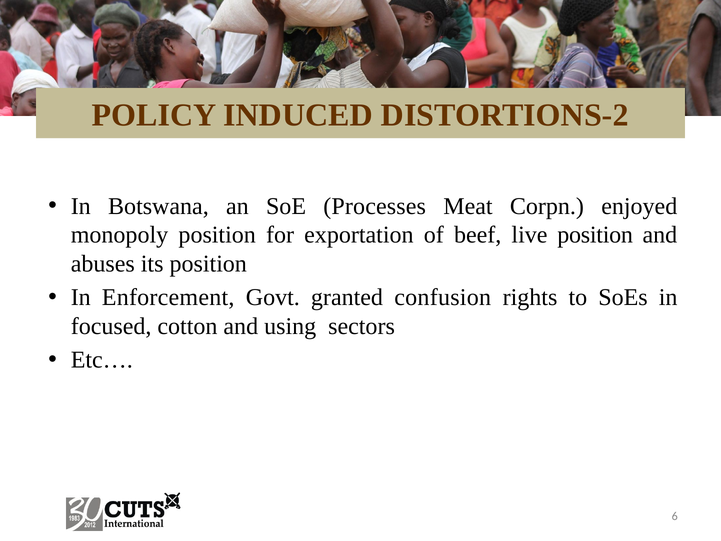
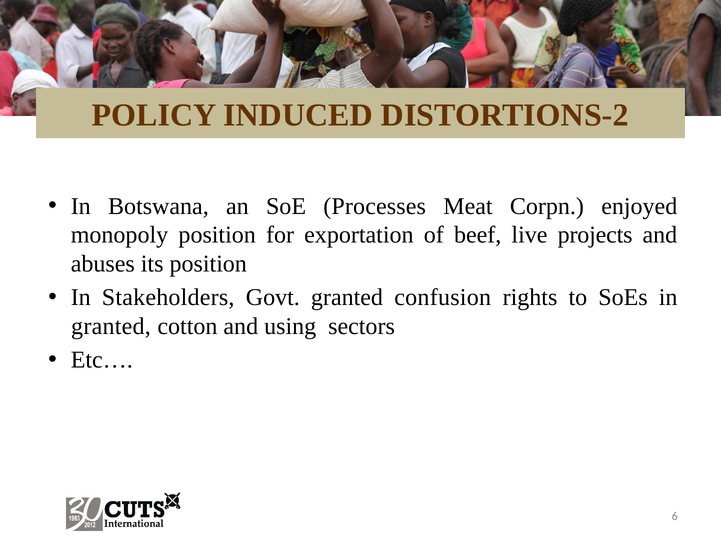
live position: position -> projects
Enforcement: Enforcement -> Stakeholders
focused at (111, 326): focused -> granted
